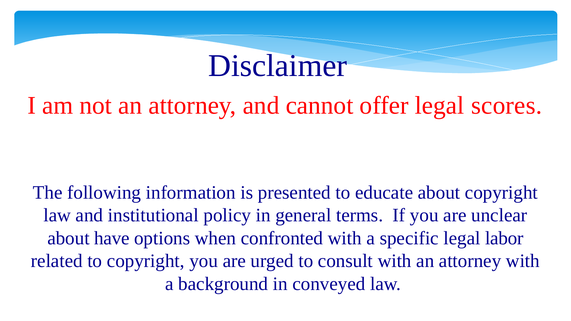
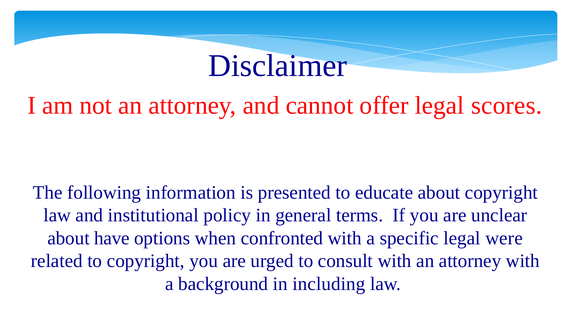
labor: labor -> were
conveyed: conveyed -> including
